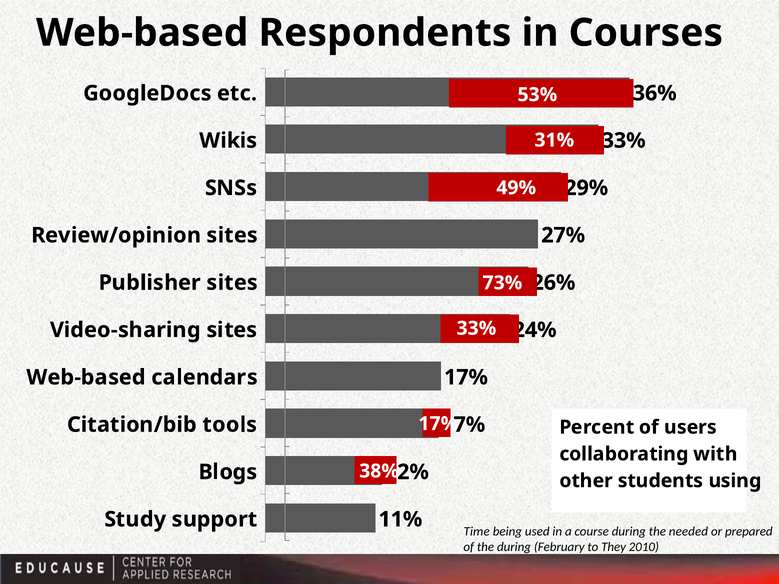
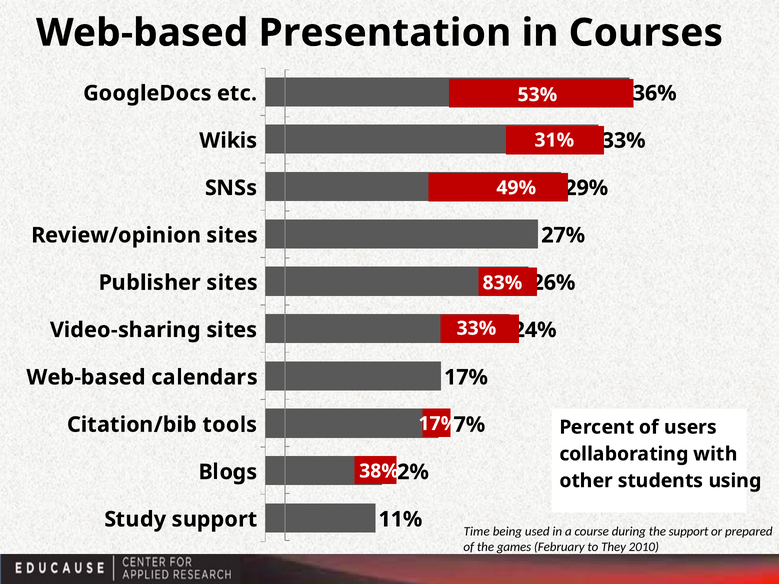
Respondents: Respondents -> Presentation
73%: 73% -> 83%
the needed: needed -> support
the during: during -> games
